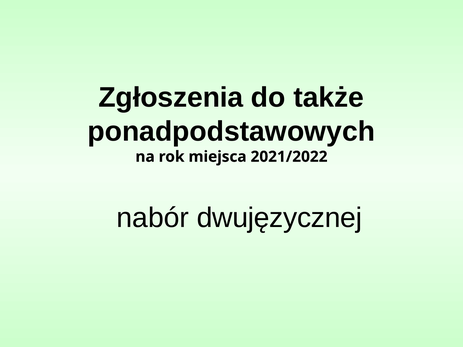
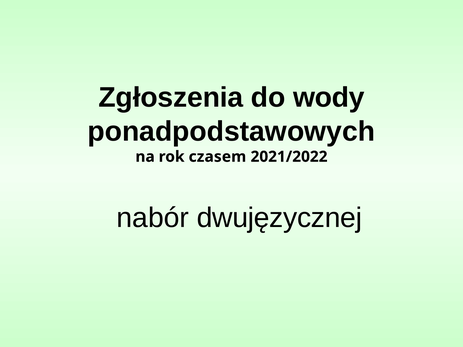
także: także -> wody
miejsca: miejsca -> czasem
